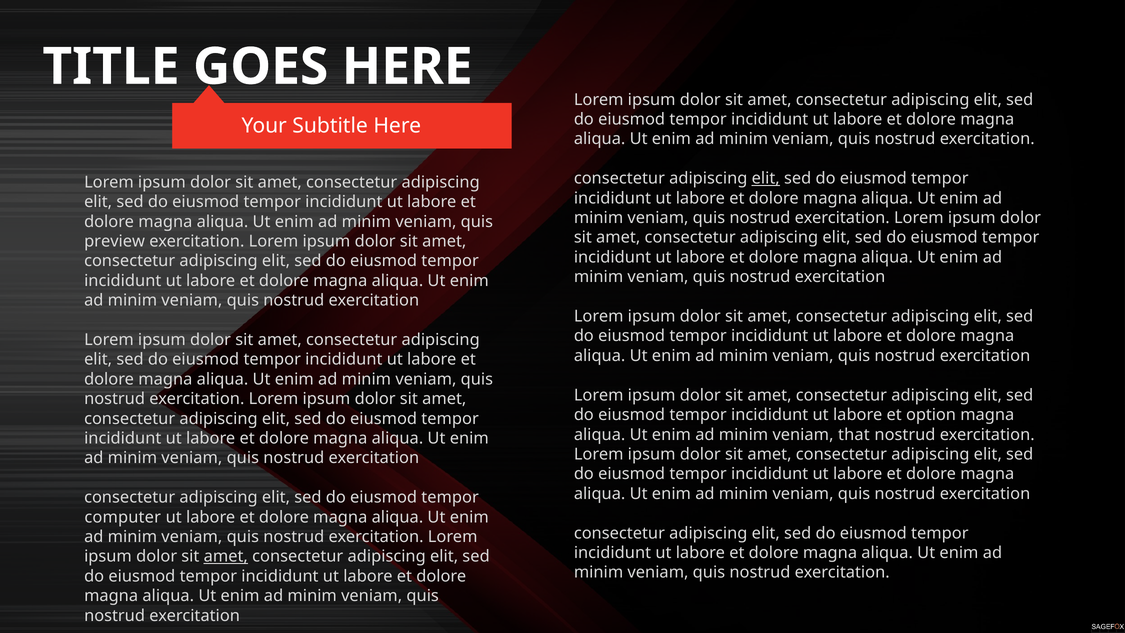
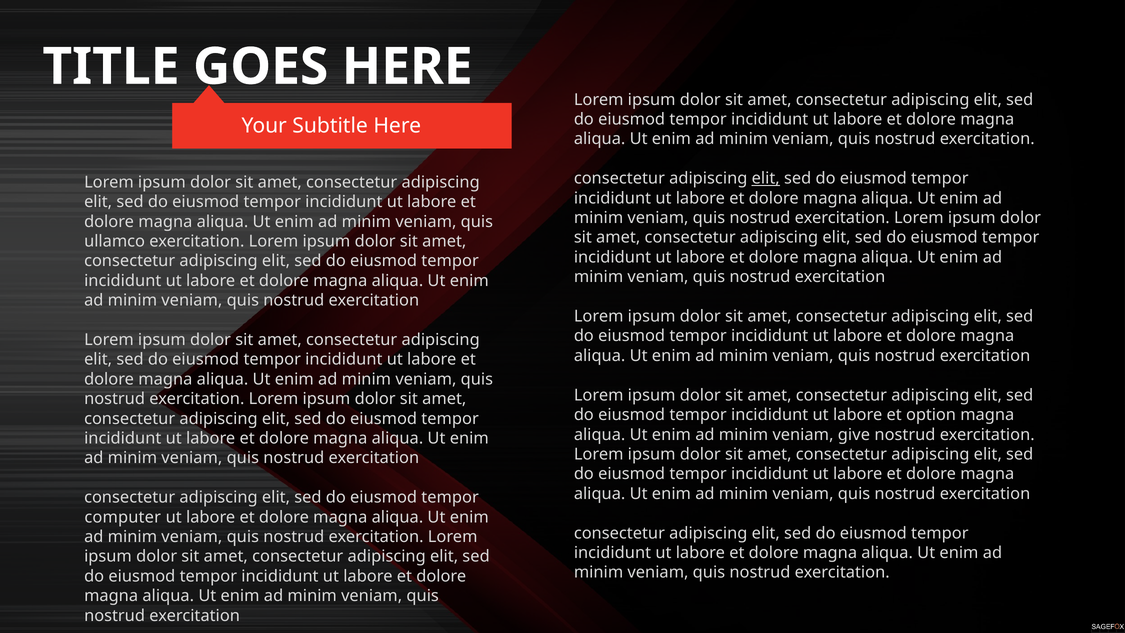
preview: preview -> ullamco
that: that -> give
amet at (226, 556) underline: present -> none
